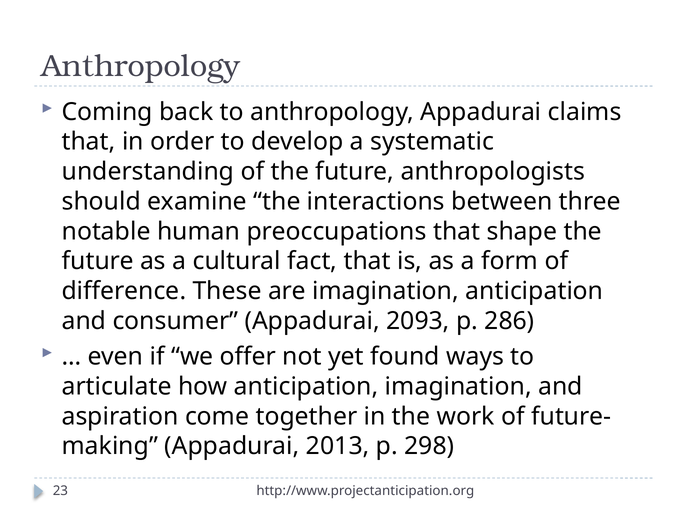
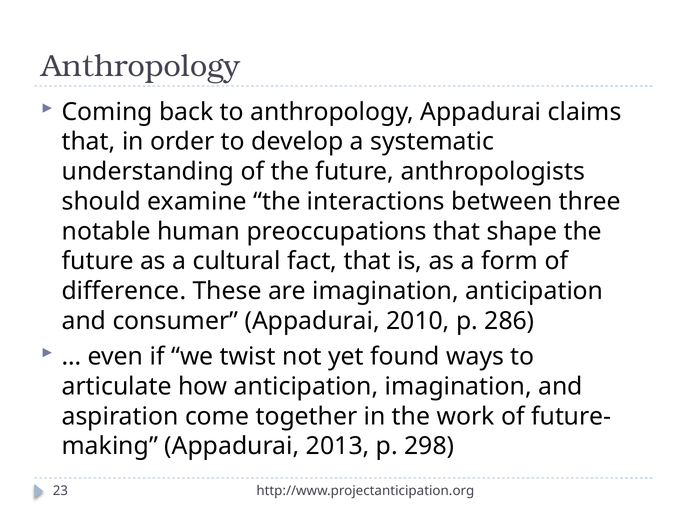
2093: 2093 -> 2010
offer: offer -> twist
